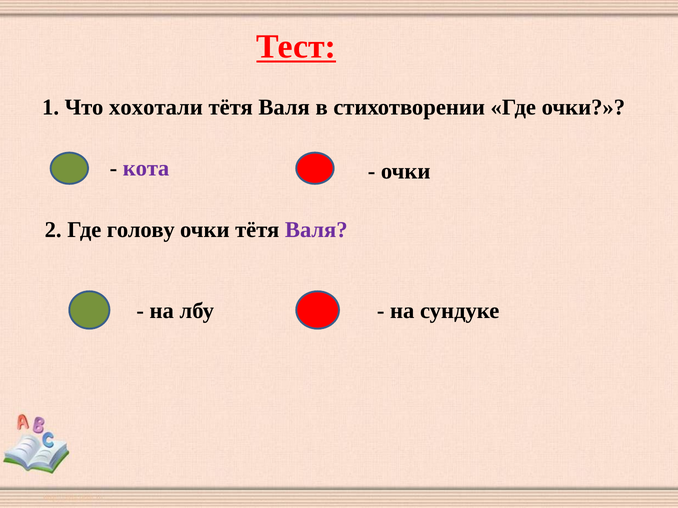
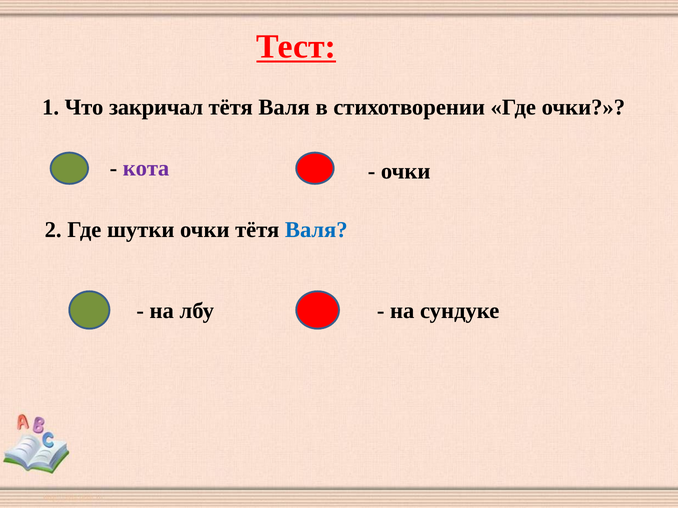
хохотали: хохотали -> закричал
голову: голову -> шутки
Валя at (316, 230) colour: purple -> blue
